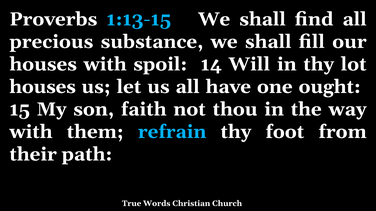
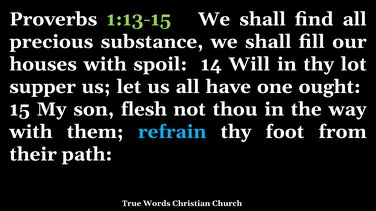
1:13-15 colour: light blue -> light green
houses at (43, 87): houses -> supper
faith: faith -> flesh
